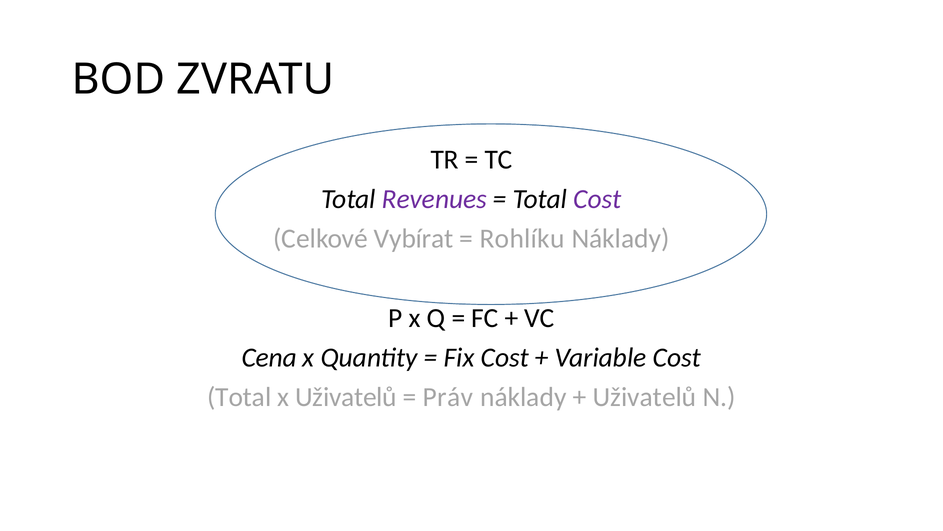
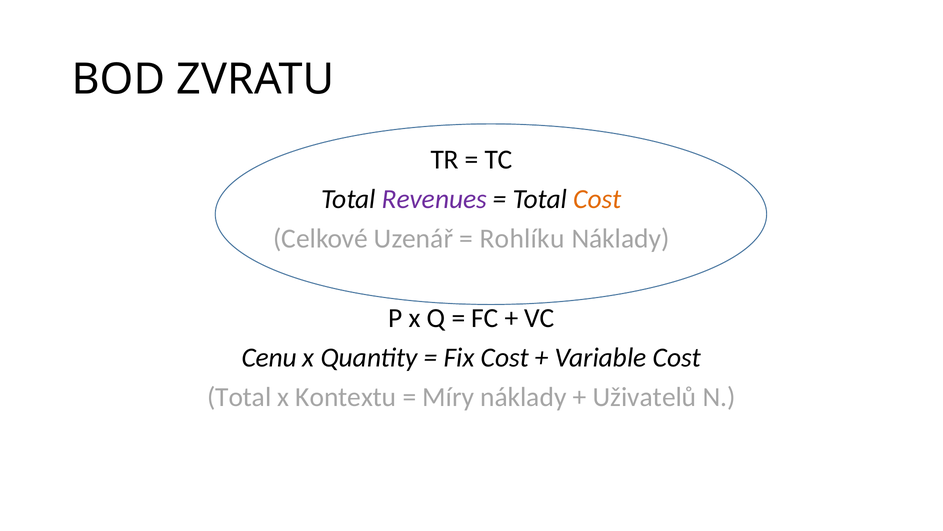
Cost at (597, 199) colour: purple -> orange
Vybírat: Vybírat -> Uzenář
Cena: Cena -> Cenu
x Uživatelů: Uživatelů -> Kontextu
Práv: Práv -> Míry
